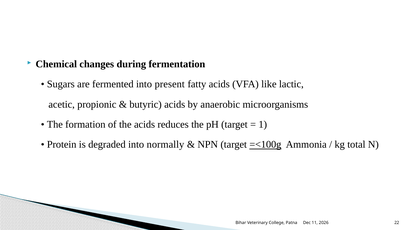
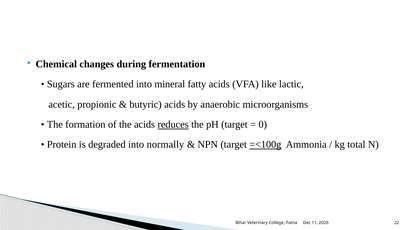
present: present -> mineral
reduces underline: none -> present
1: 1 -> 0
